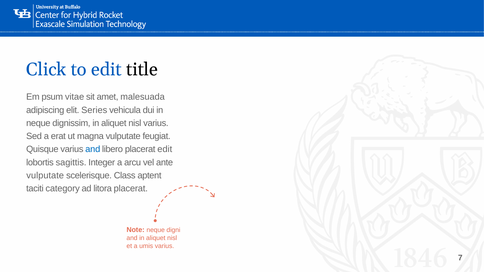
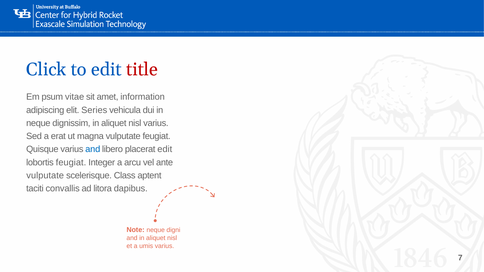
title colour: black -> red
malesuada: malesuada -> information
lobortis sagittis: sagittis -> feugiat
category: category -> convallis
litora placerat: placerat -> dapibus
